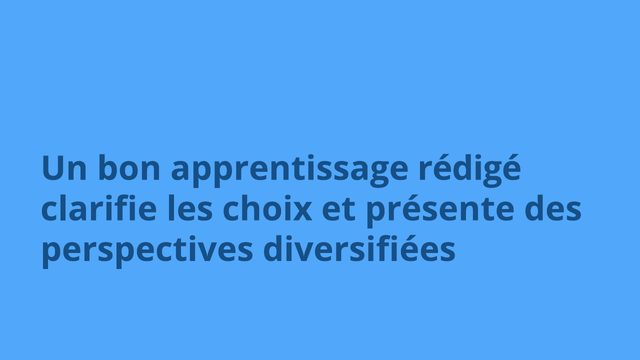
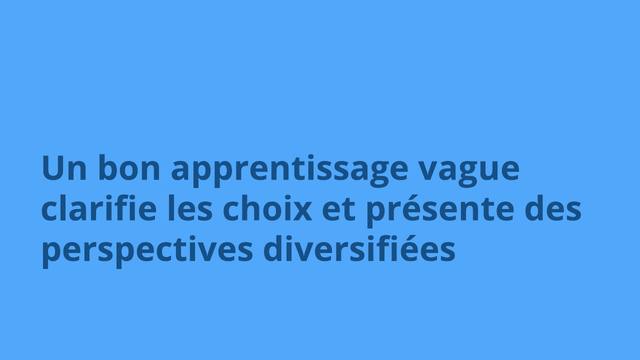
rédigé: rédigé -> vague
